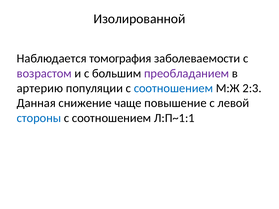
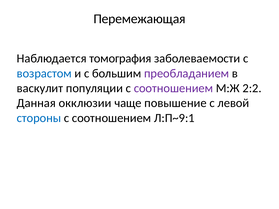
Изолированной: Изолированной -> Перемежающая
возрастом colour: purple -> blue
артерию: артерию -> васкулит
соотношением at (173, 88) colour: blue -> purple
2:3: 2:3 -> 2:2
снижение: снижение -> окклюзии
Л:П~1:1: Л:П~1:1 -> Л:П~9:1
